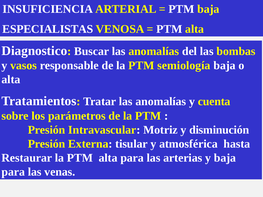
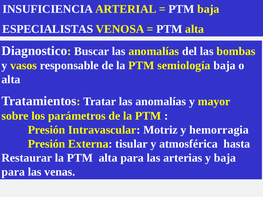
cuenta: cuenta -> mayor
disminución: disminución -> hemorragia
